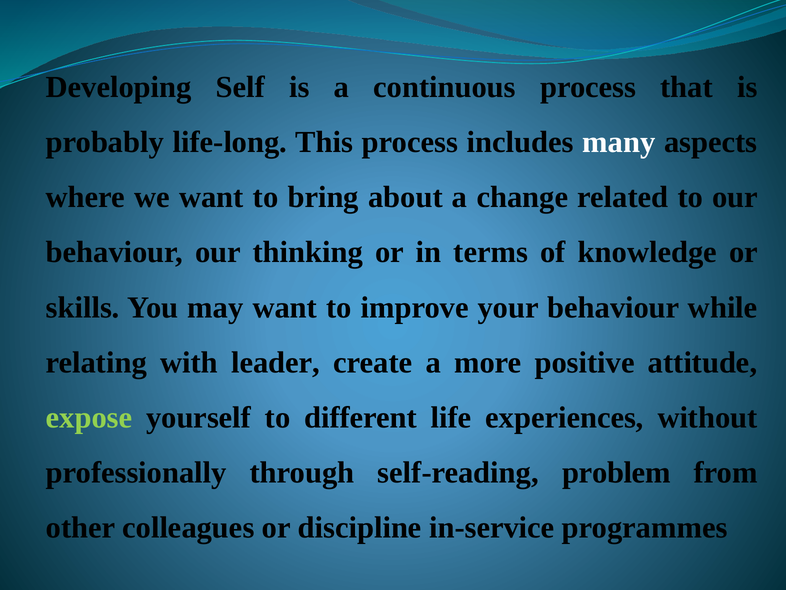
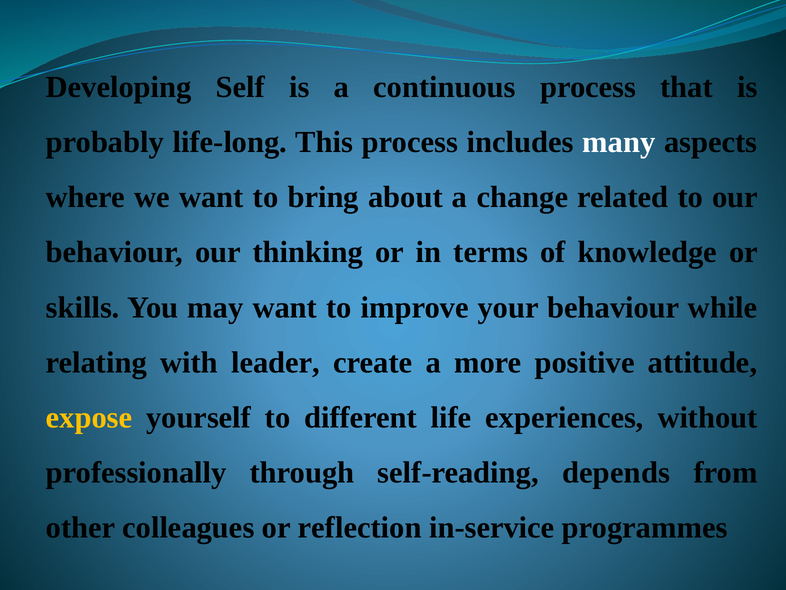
expose colour: light green -> yellow
problem: problem -> depends
discipline: discipline -> reflection
